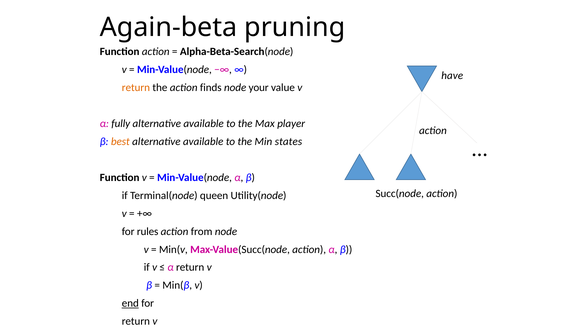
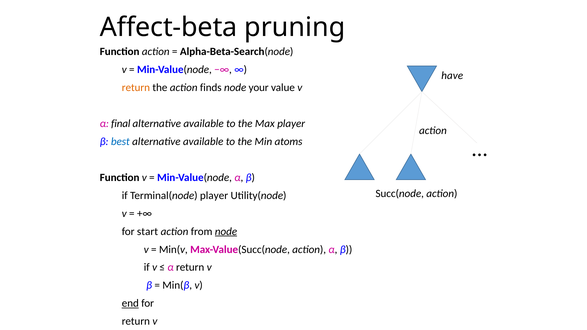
Again-beta: Again-beta -> Affect-beta
fully: fully -> final
best colour: orange -> blue
states: states -> atoms
Terminal(node queen: queen -> player
rules: rules -> start
node at (226, 232) underline: none -> present
